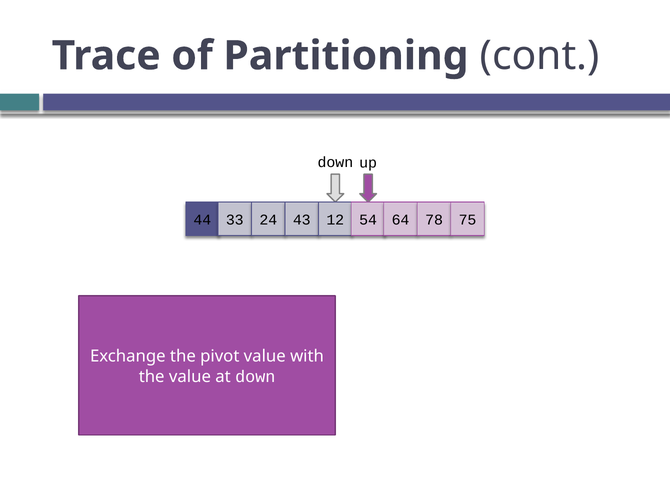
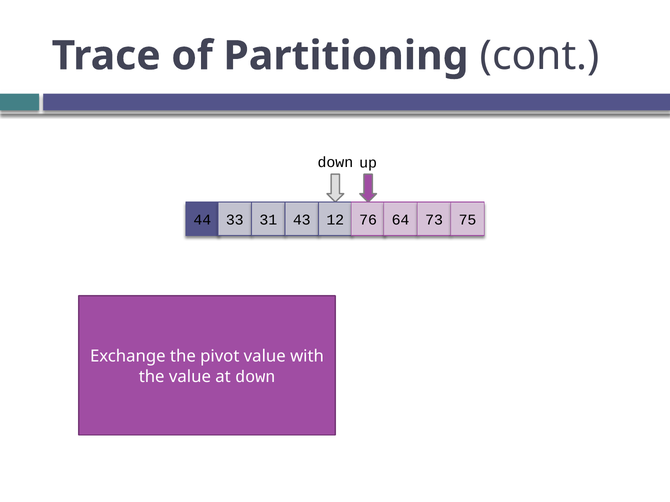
24: 24 -> 31
54: 54 -> 76
78: 78 -> 73
